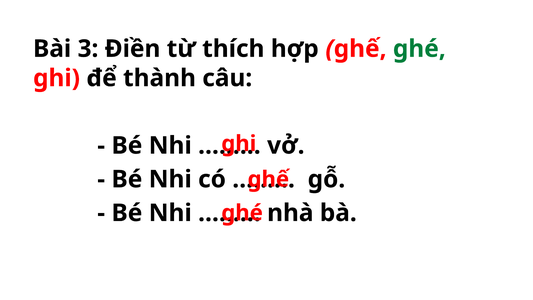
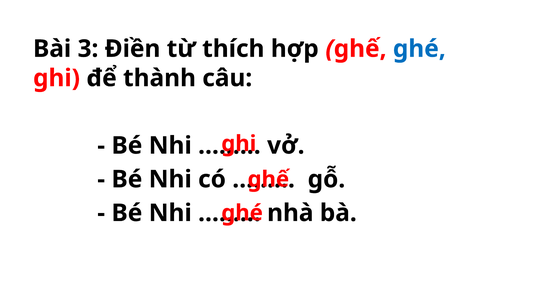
ghé at (419, 49) colour: green -> blue
